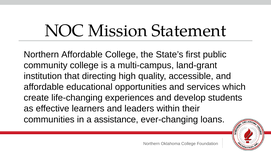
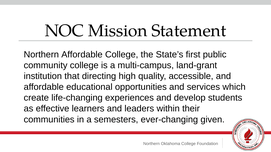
assistance: assistance -> semesters
loans: loans -> given
